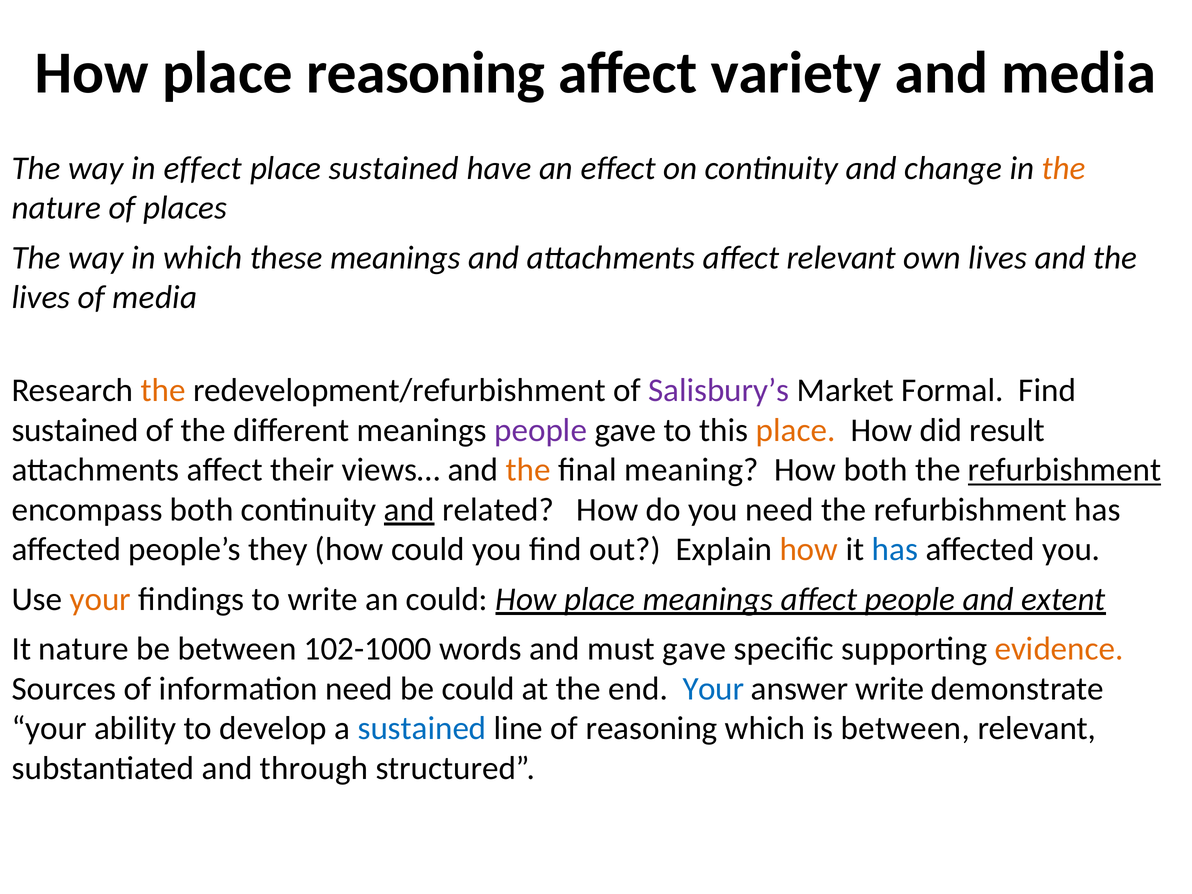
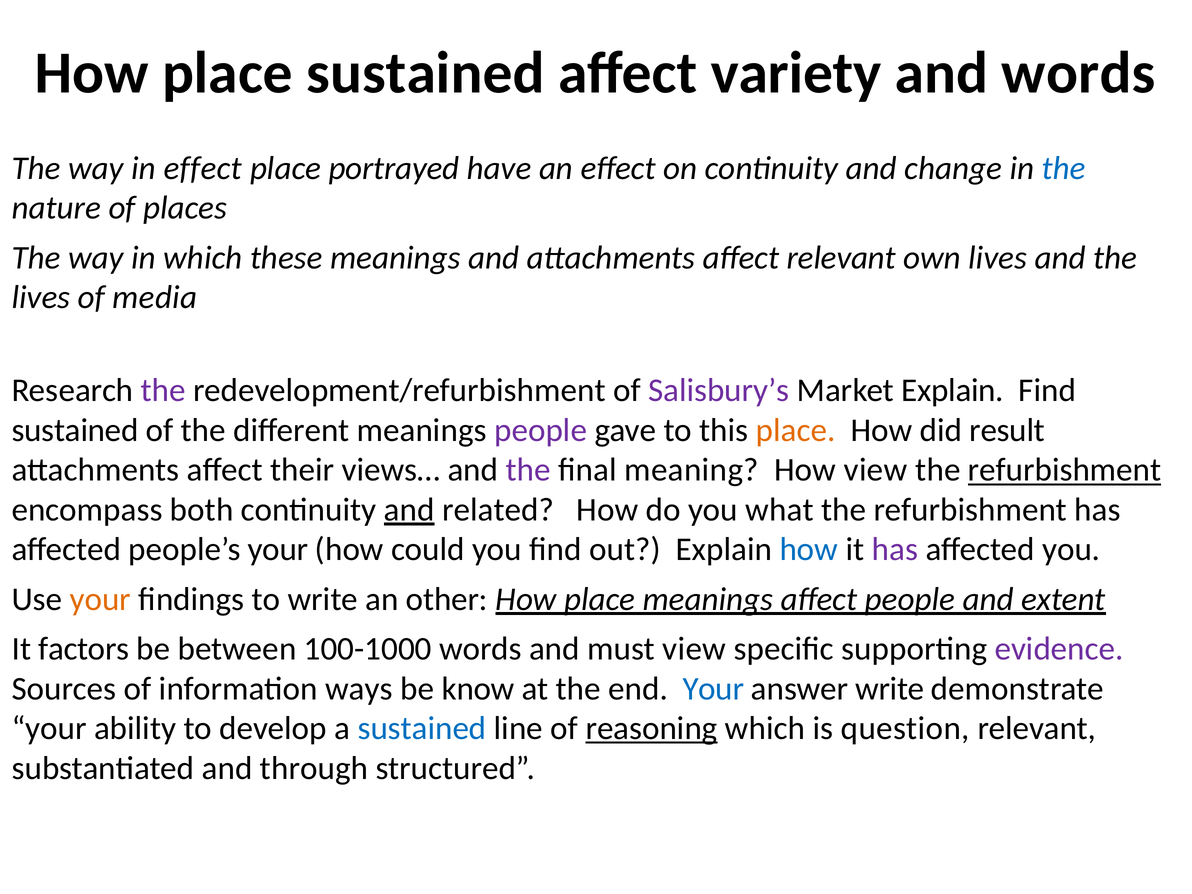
place reasoning: reasoning -> sustained
and media: media -> words
place sustained: sustained -> portrayed
the at (1064, 168) colour: orange -> blue
the at (163, 391) colour: orange -> purple
Market Formal: Formal -> Explain
the at (528, 470) colour: orange -> purple
How both: both -> view
you need: need -> what
people’s they: they -> your
how at (809, 550) colour: orange -> blue
has at (895, 550) colour: blue -> purple
an could: could -> other
It nature: nature -> factors
102-1000: 102-1000 -> 100-1000
must gave: gave -> view
evidence colour: orange -> purple
information need: need -> ways
be could: could -> know
reasoning at (652, 728) underline: none -> present
is between: between -> question
